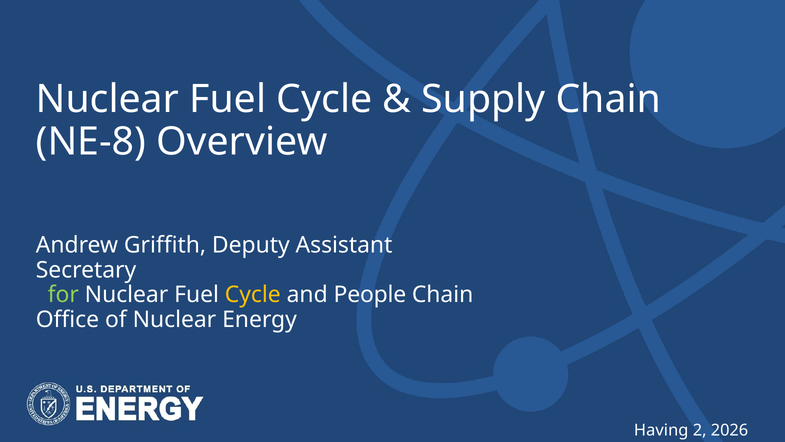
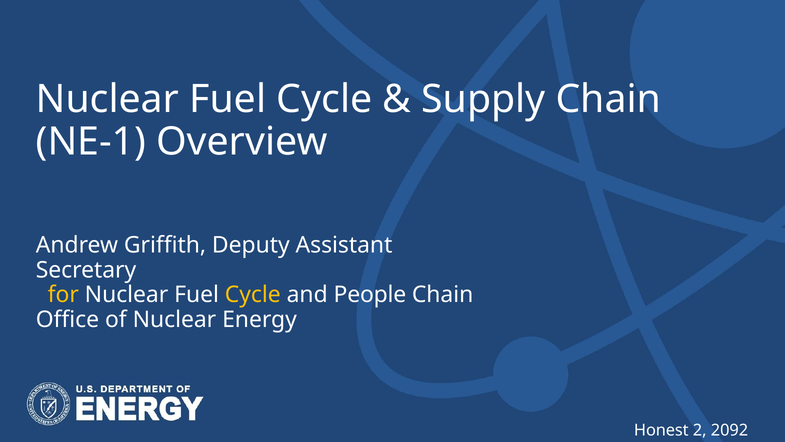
NE-8: NE-8 -> NE-1
for colour: light green -> yellow
Having: Having -> Honest
2026: 2026 -> 2092
